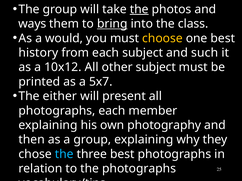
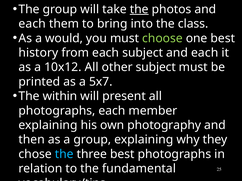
ways at (32, 24): ways -> each
bring underline: present -> none
choose colour: yellow -> light green
subject and such: such -> each
either: either -> within
the photographs: photographs -> fundamental
